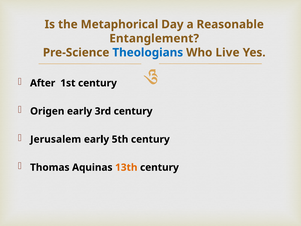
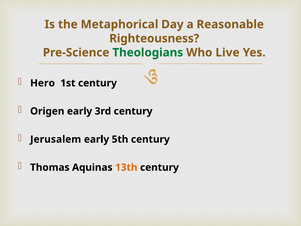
Entanglement: Entanglement -> Righteousness
Theologians colour: blue -> green
After: After -> Hero
